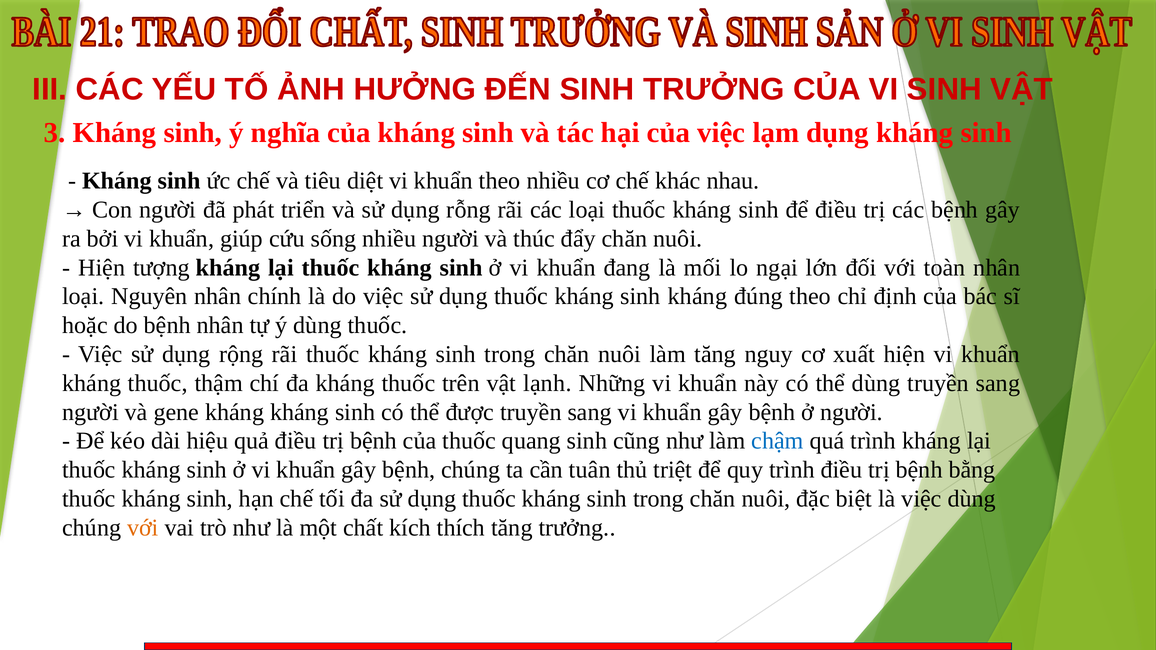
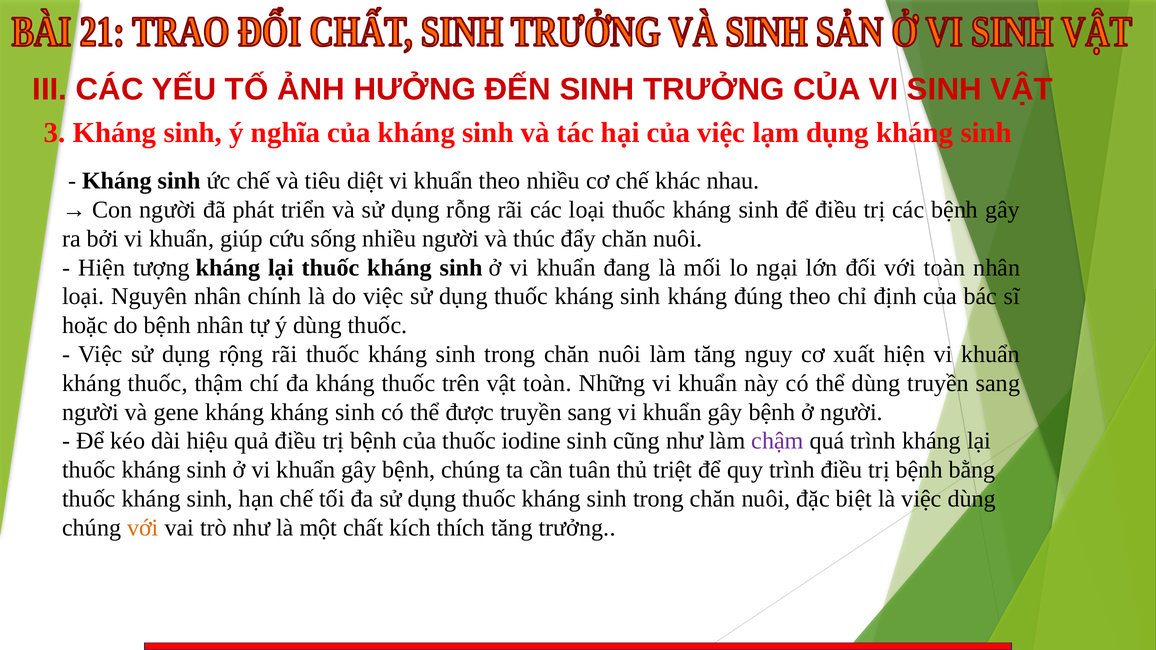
vật lạnh: lạnh -> toàn
quang: quang -> iodine
chậm colour: blue -> purple
